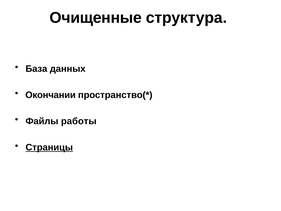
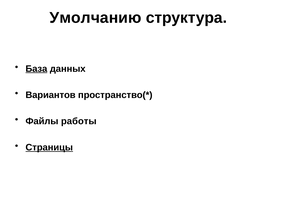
Очищенные: Очищенные -> Умолчанию
База underline: none -> present
Окончании: Окончании -> Вариантов
